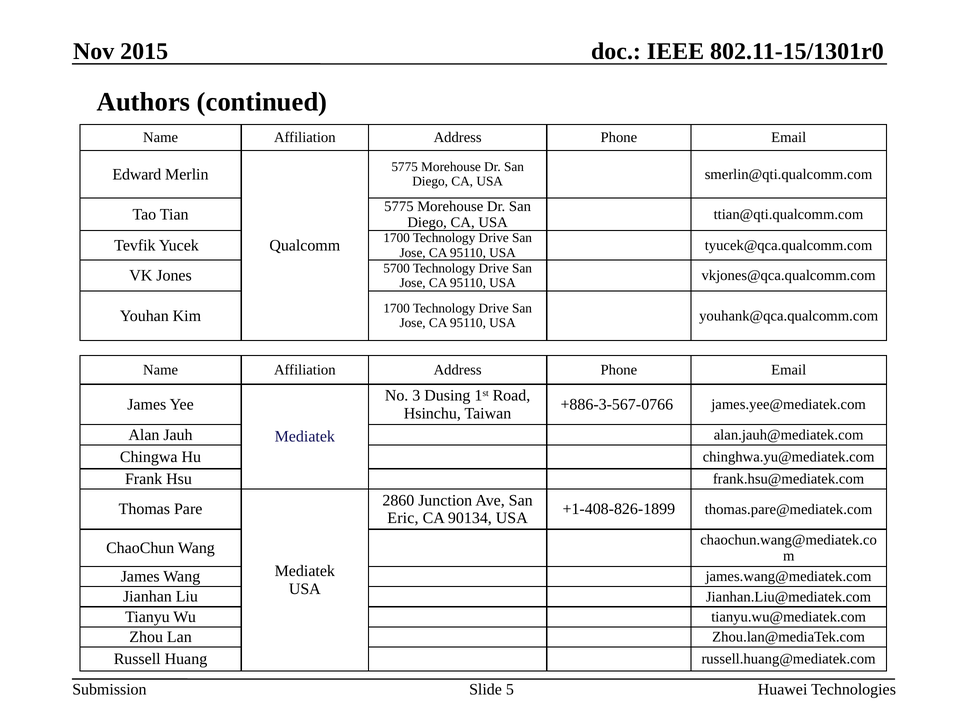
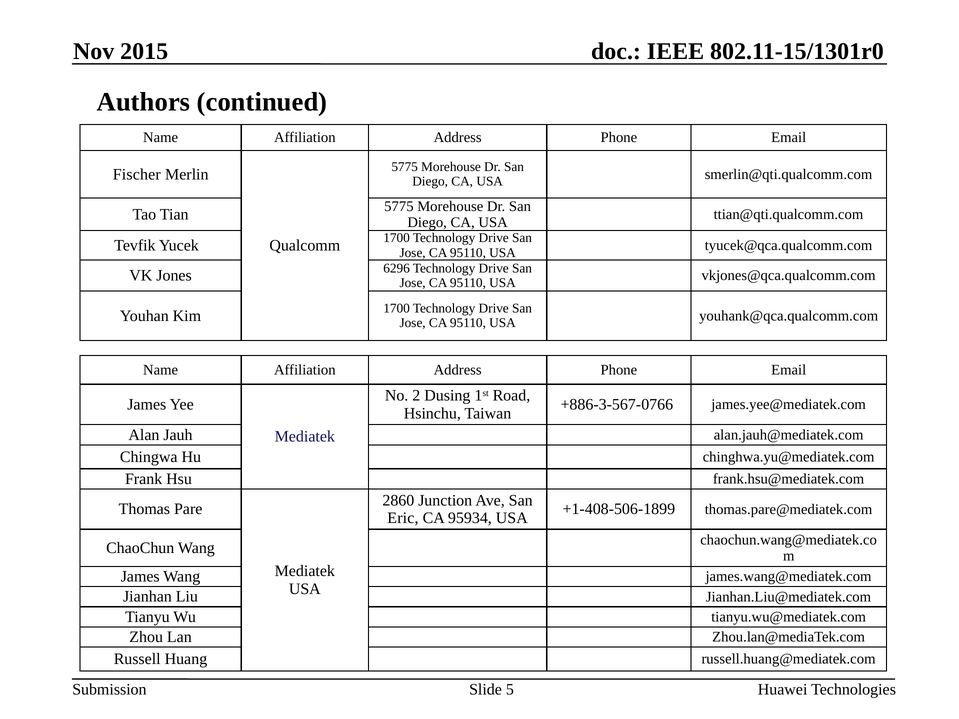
Edward: Edward -> Fischer
5700: 5700 -> 6296
3: 3 -> 2
+1-408-826-1899: +1-408-826-1899 -> +1-408-506-1899
90134: 90134 -> 95934
